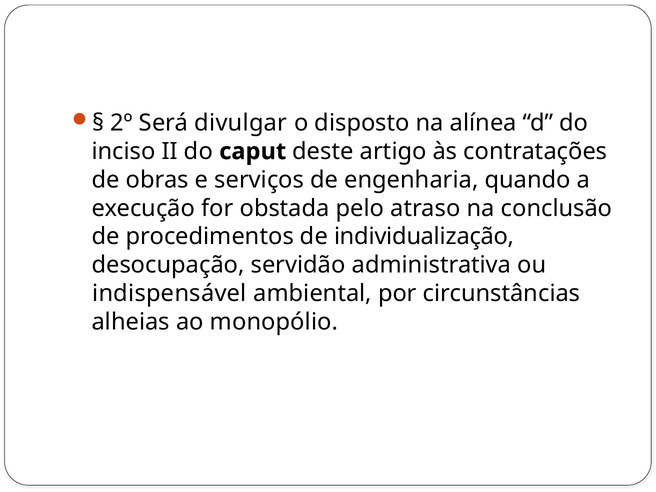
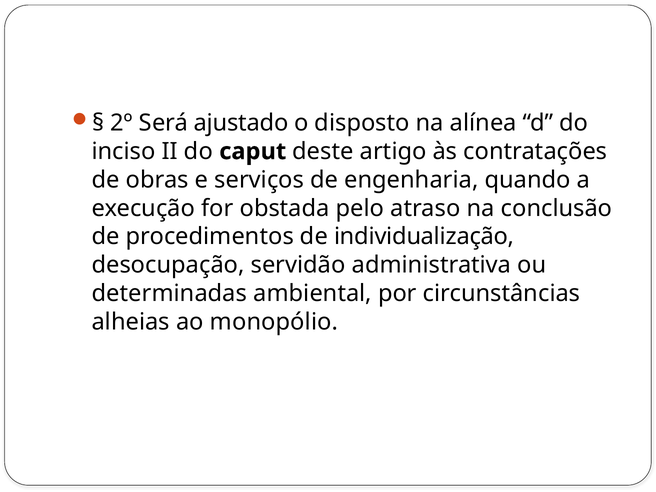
divulgar: divulgar -> ajustado
indispensável: indispensável -> determinadas
